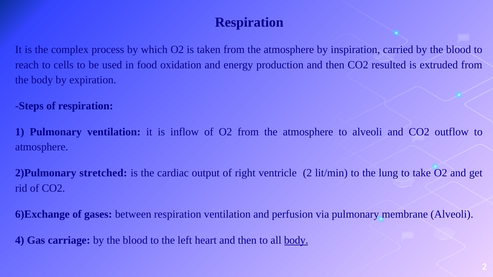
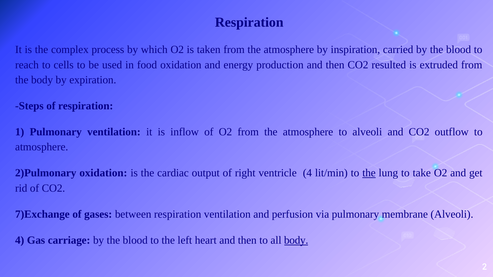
2)Pulmonary stretched: stretched -> oxidation
ventricle 2: 2 -> 4
the at (369, 173) underline: none -> present
6)Exchange: 6)Exchange -> 7)Exchange
